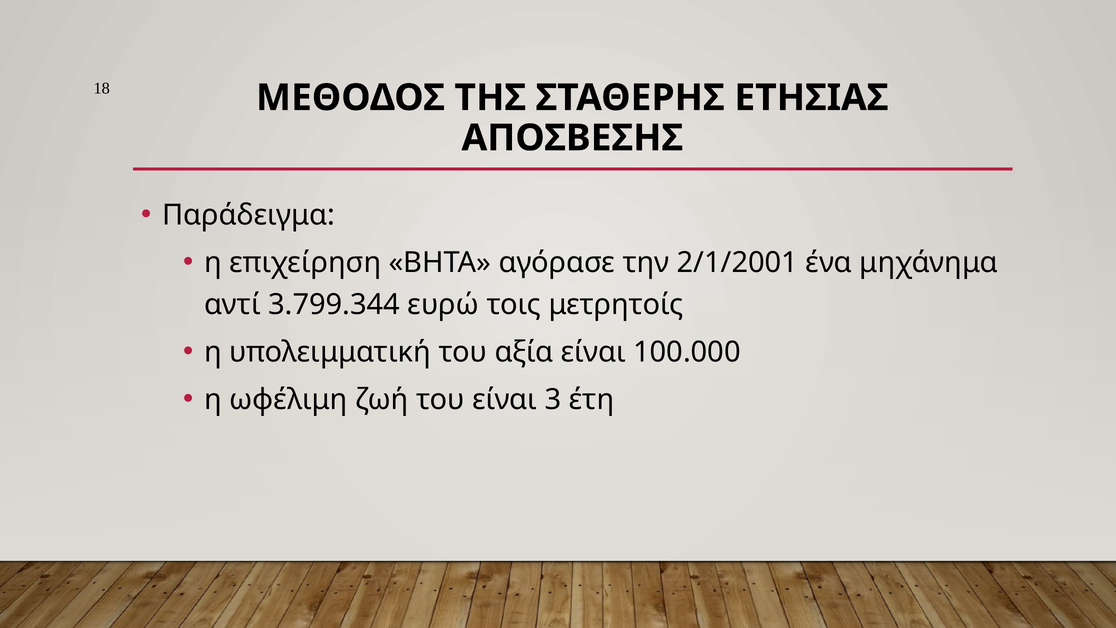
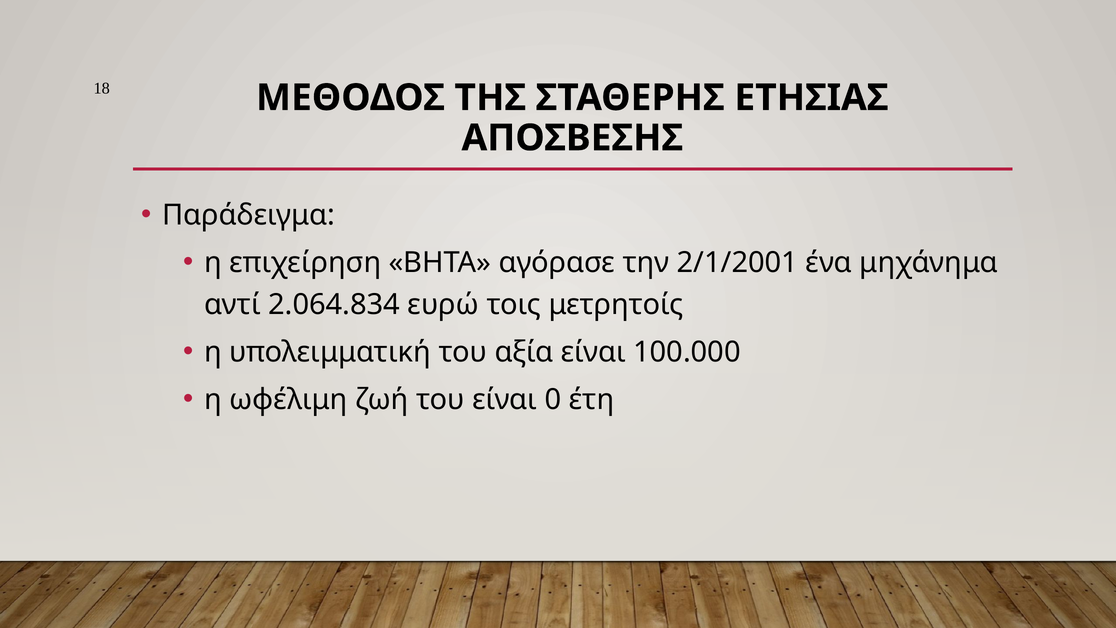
3.799.344: 3.799.344 -> 2.064.834
3: 3 -> 0
